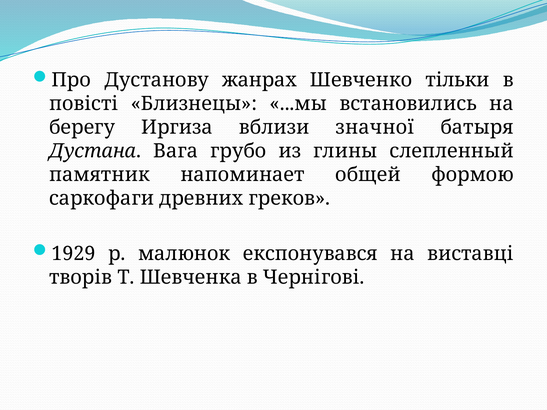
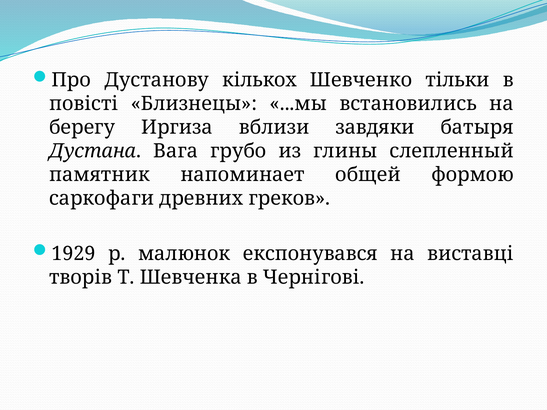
жанрах: жанрах -> кількох
значної: значної -> завдяки
